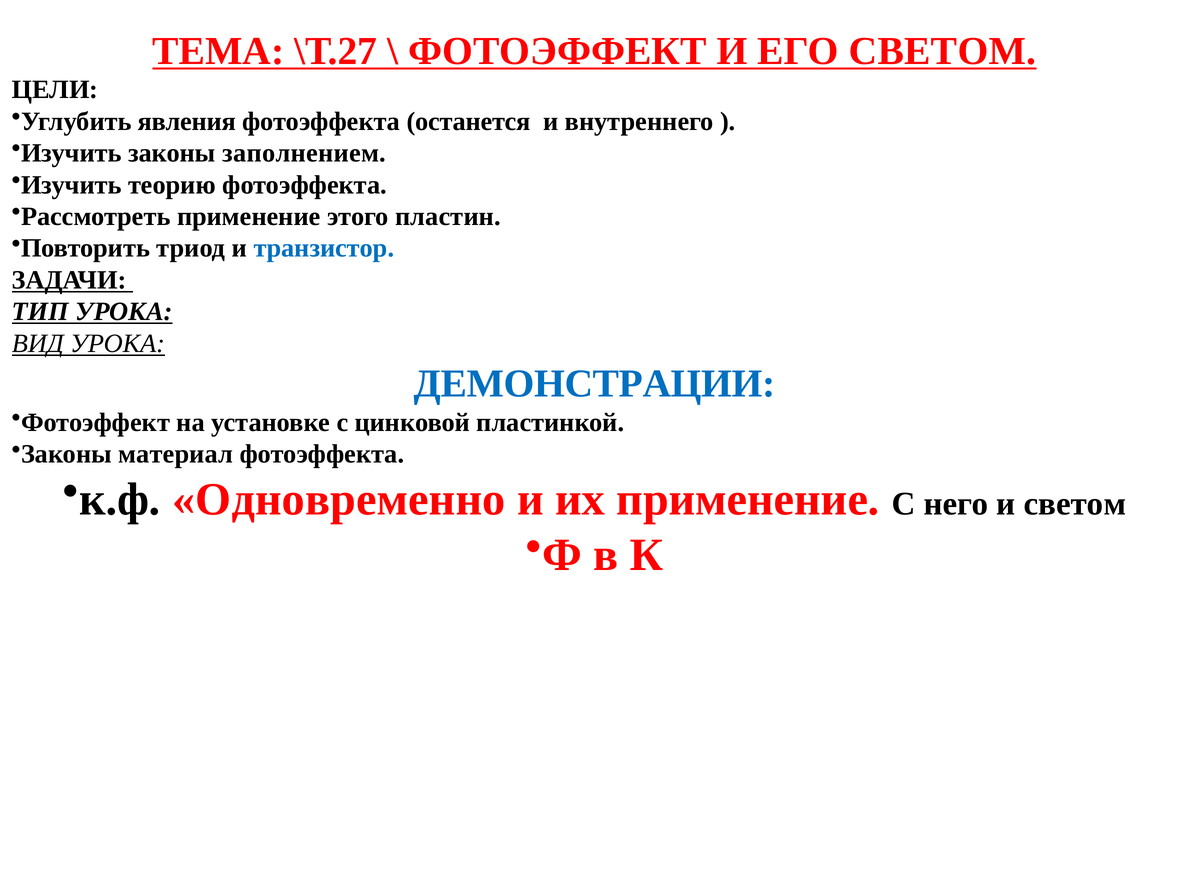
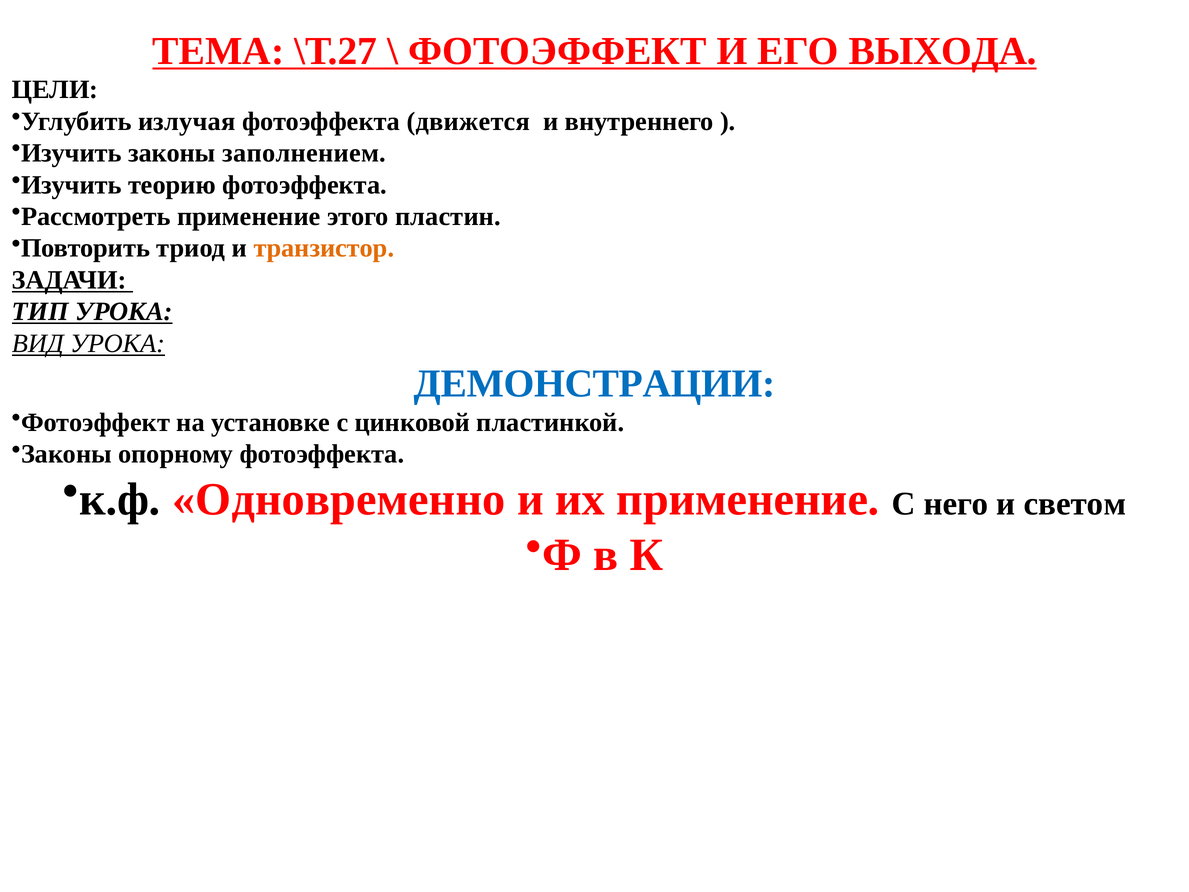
ЕГО СВЕТОМ: СВЕТОМ -> ВЫХОДА
явления: явления -> излучая
останется: останется -> движется
транзистор colour: blue -> orange
материал: материал -> опорному
